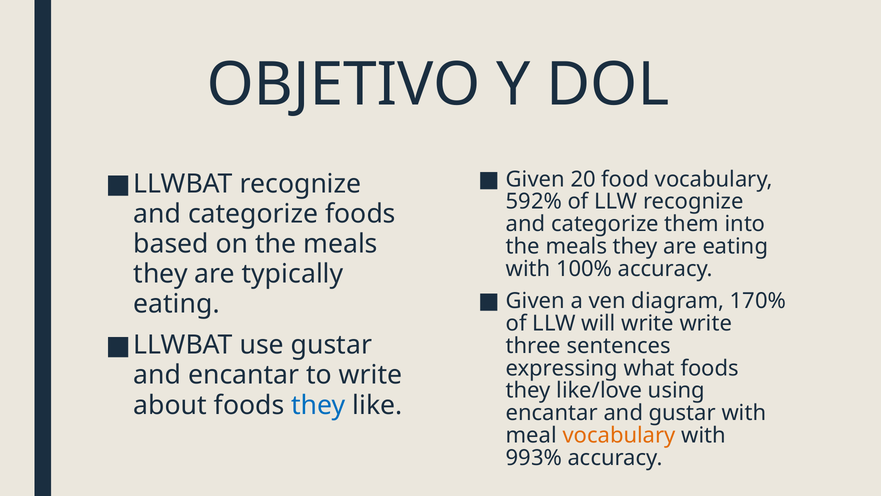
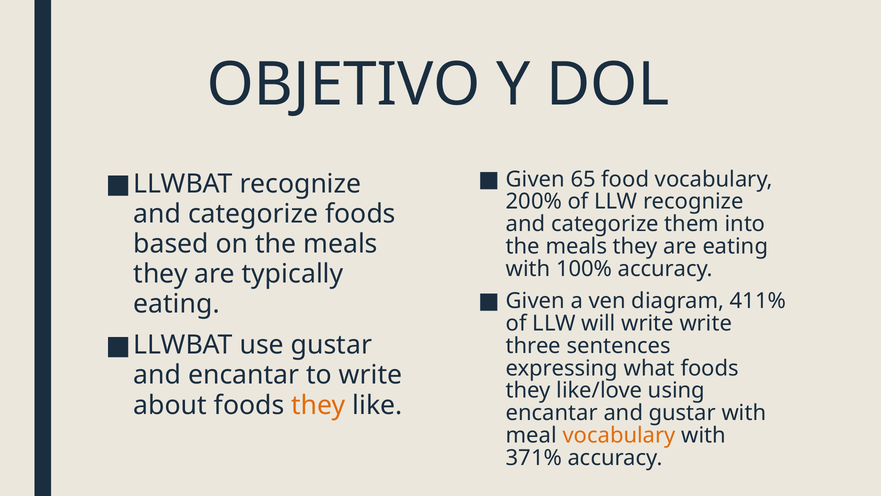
20: 20 -> 65
592%: 592% -> 200%
170%: 170% -> 411%
they at (318, 405) colour: blue -> orange
993%: 993% -> 371%
